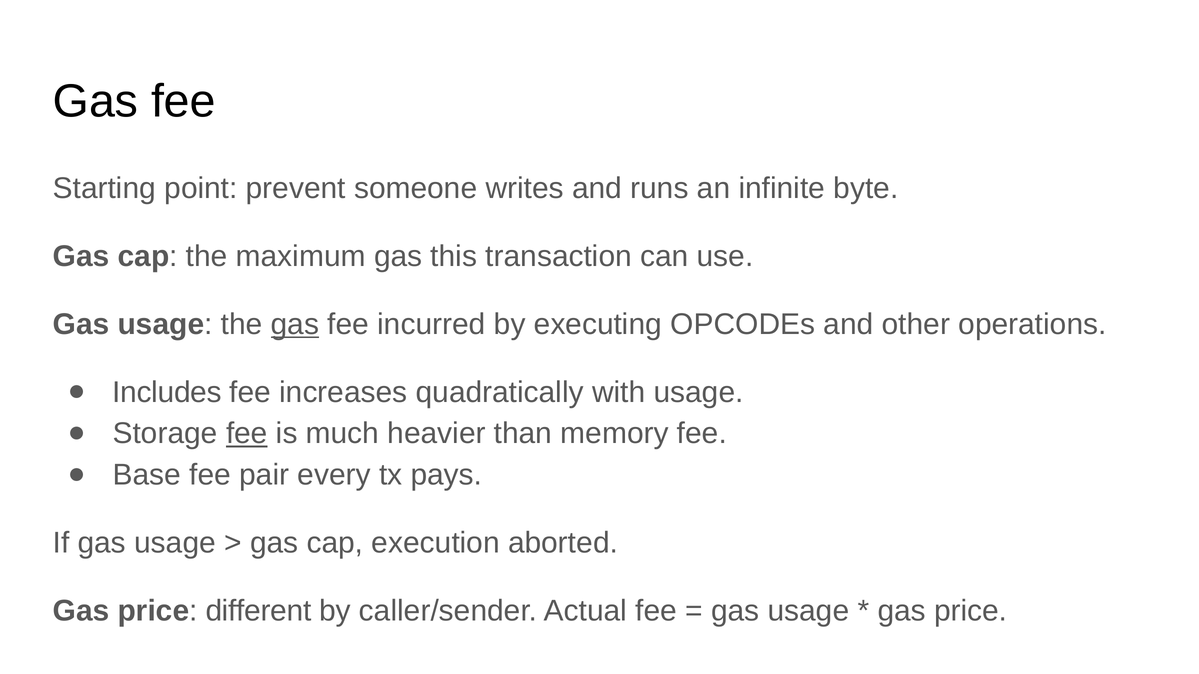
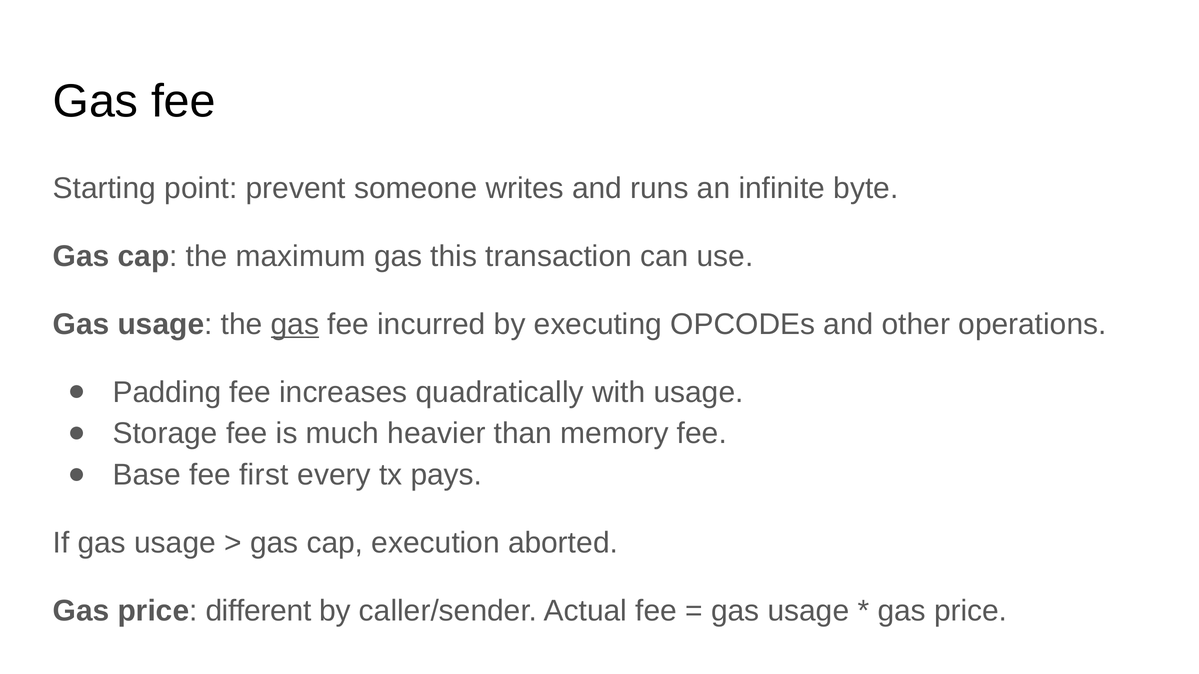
Includes: Includes -> Padding
fee at (247, 434) underline: present -> none
pair: pair -> first
